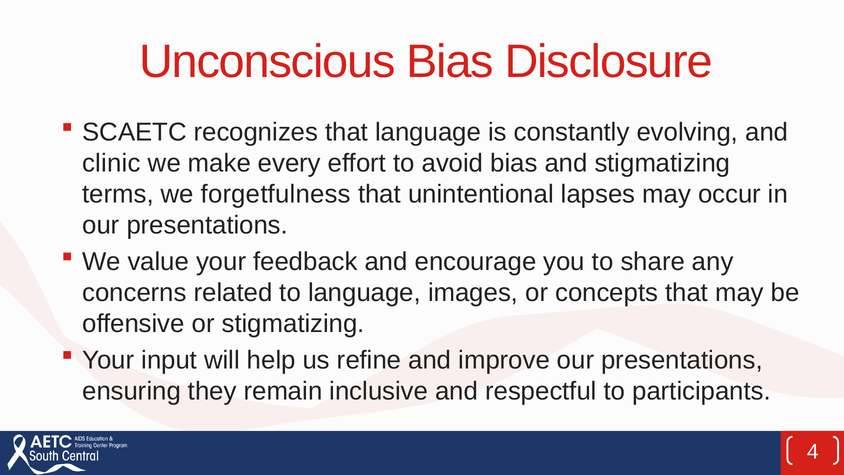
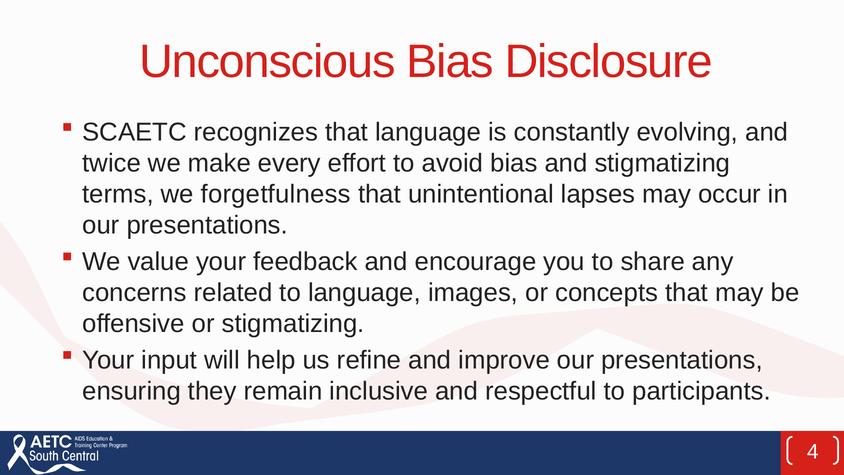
clinic: clinic -> twice
